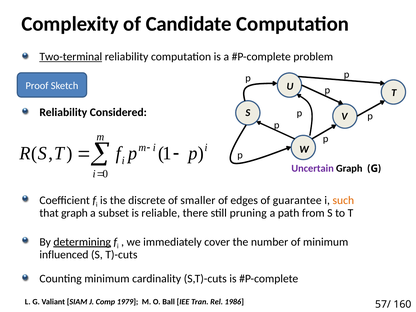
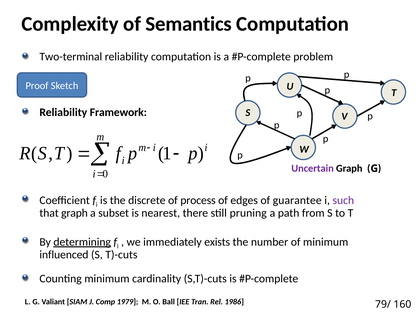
Candidate: Candidate -> Semantics
Two-terminal underline: present -> none
Considered: Considered -> Framework
smaller: smaller -> process
such colour: orange -> purple
reliable: reliable -> nearest
cover: cover -> exists
57/: 57/ -> 79/
